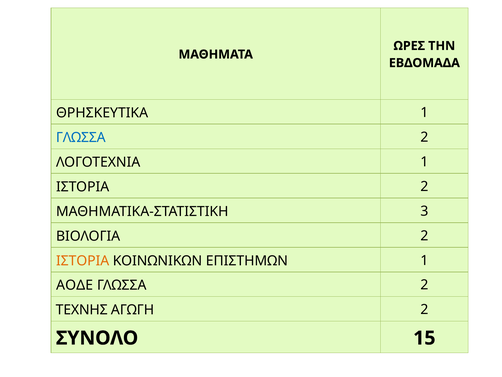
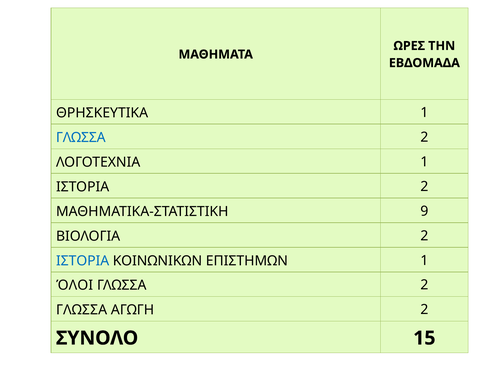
3: 3 -> 9
ΙΣΤΟΡΙΑ at (83, 260) colour: orange -> blue
ΑΟΔΕ: ΑΟΔΕ -> ΌΛΟΙ
ΤΕΧΝΗΣ at (82, 310): ΤΕΧΝΗΣ -> ΓΛΩΣΣΑ
